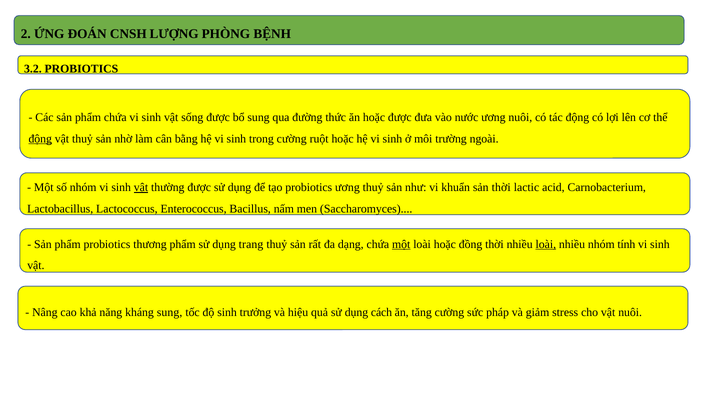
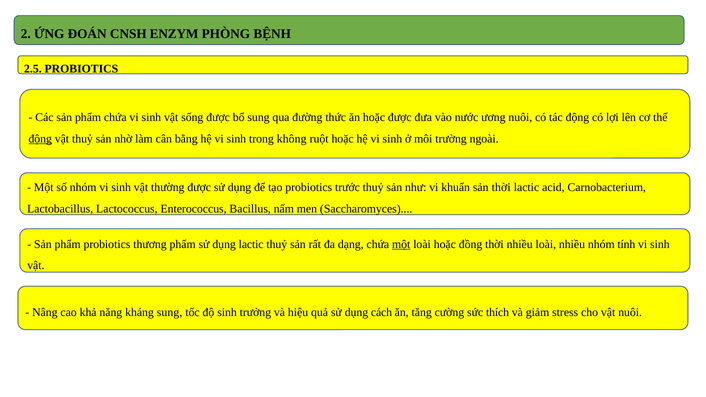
LƯỢNG: LƯỢNG -> ENZYM
3.2: 3.2 -> 2.5
trong cường: cường -> không
vật at (141, 188) underline: present -> none
probiotics ương: ương -> trước
dụng trang: trang -> lactic
loài at (546, 244) underline: present -> none
pháp: pháp -> thích
